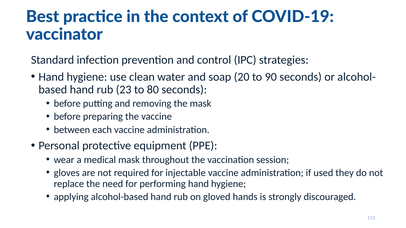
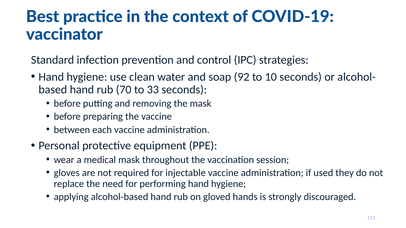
20: 20 -> 92
90: 90 -> 10
23: 23 -> 70
80: 80 -> 33
